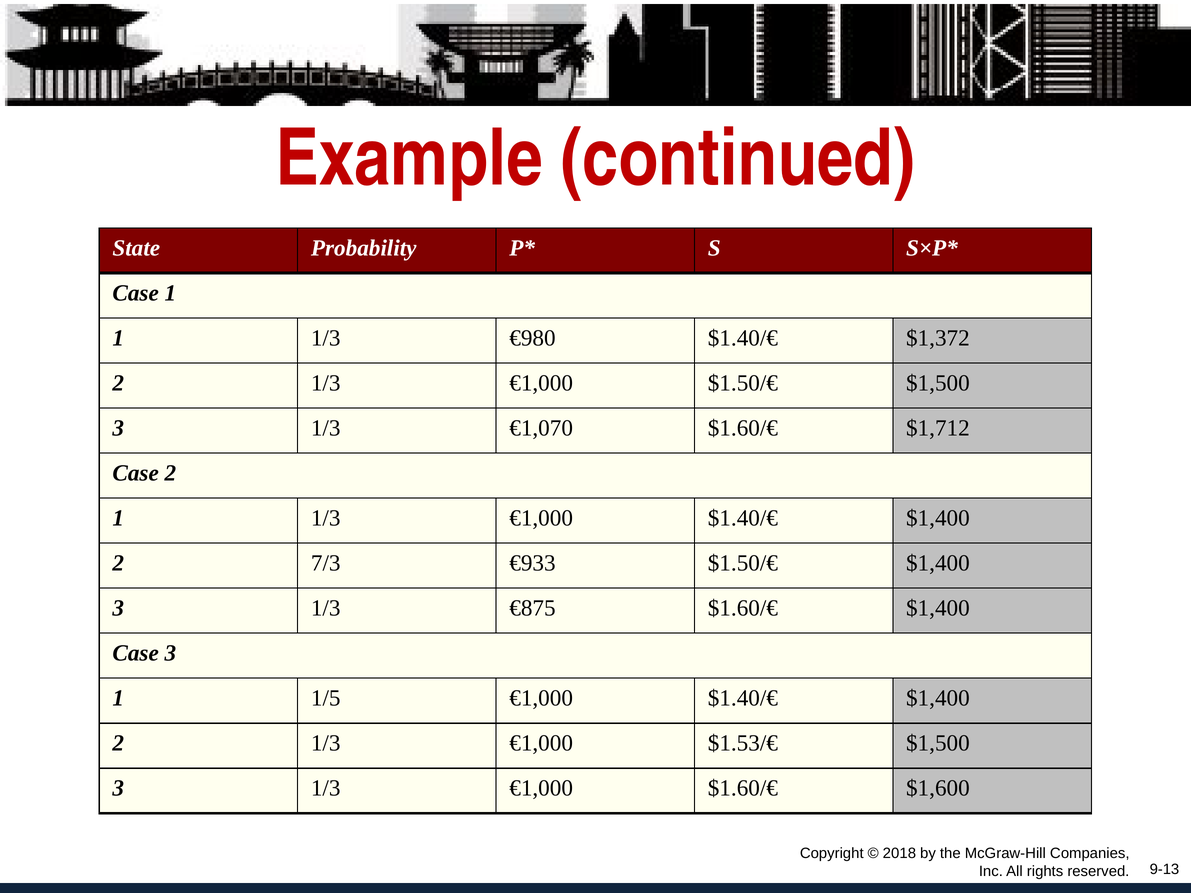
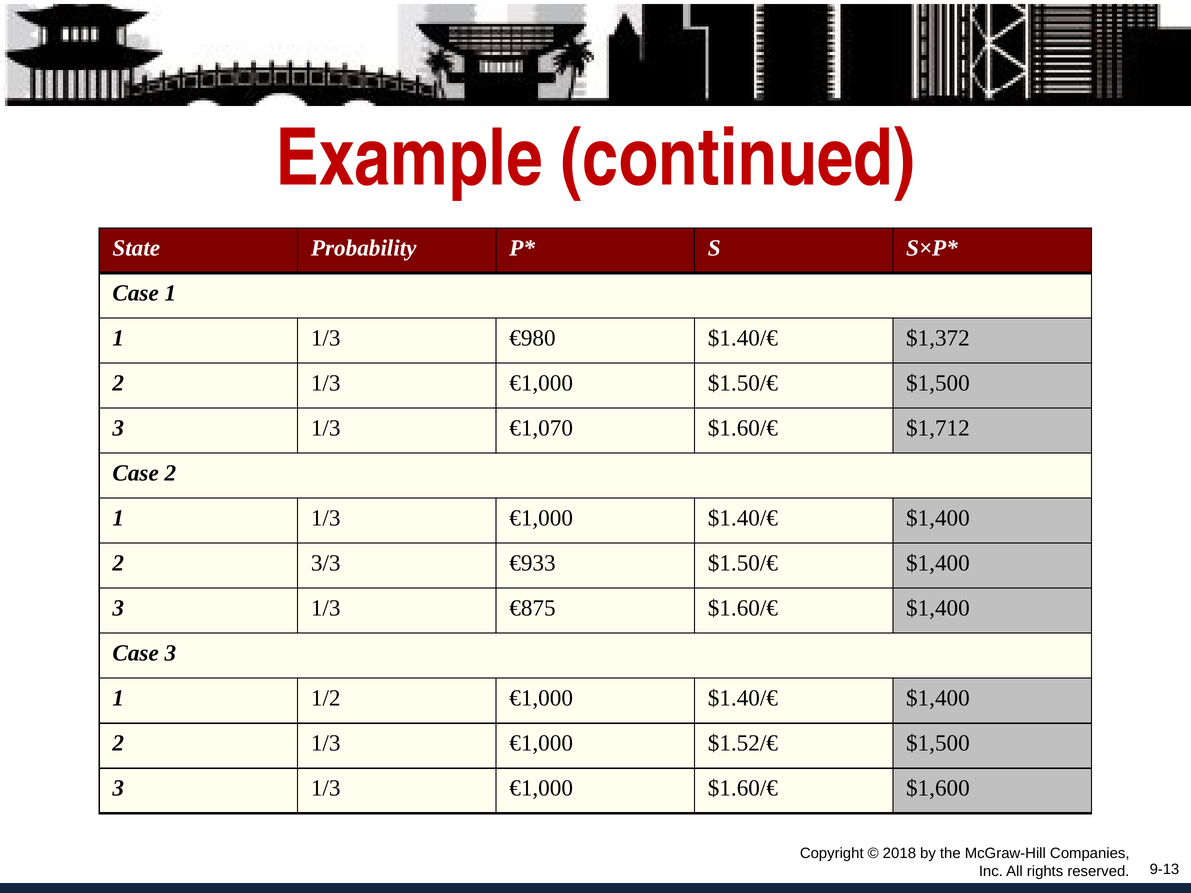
7/3: 7/3 -> 3/3
1/5: 1/5 -> 1/2
$1.53/€: $1.53/€ -> $1.52/€
